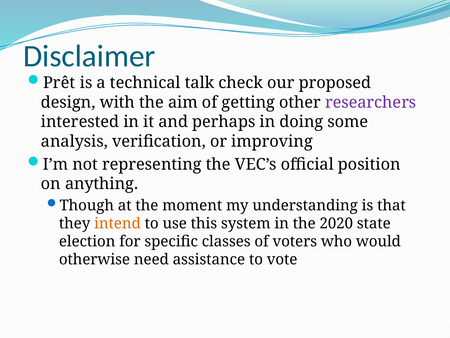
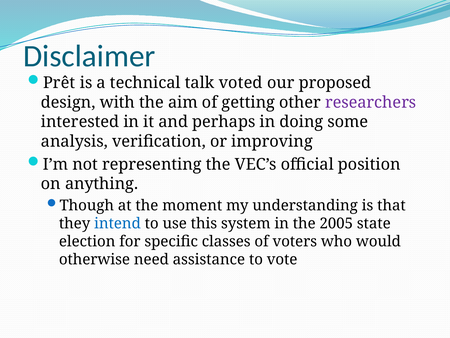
check: check -> voted
intend colour: orange -> blue
2020: 2020 -> 2005
